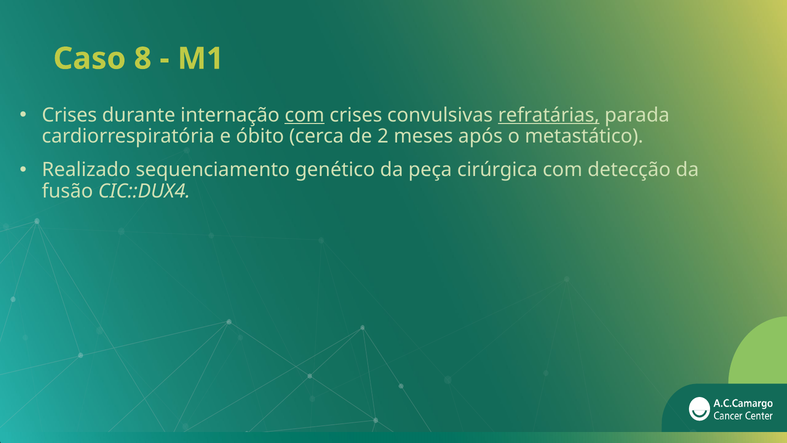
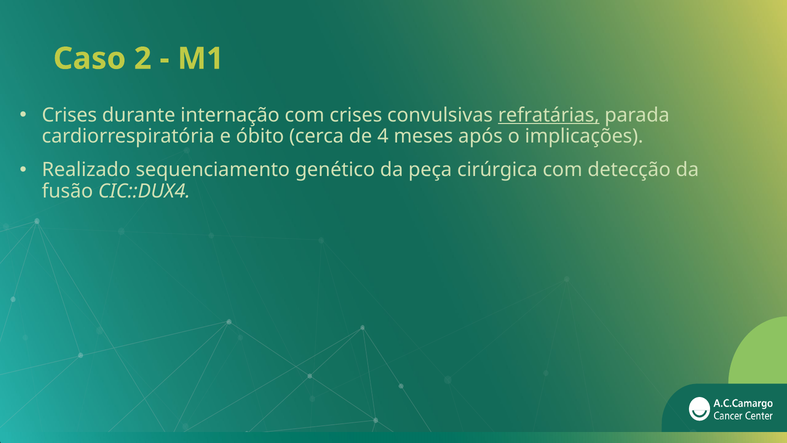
8: 8 -> 2
com at (305, 115) underline: present -> none
2: 2 -> 4
metastático: metastático -> implicações
